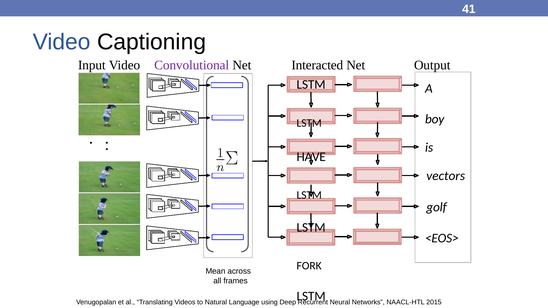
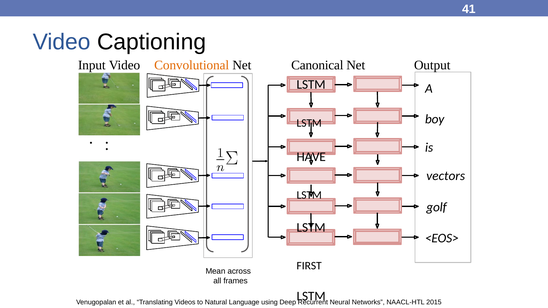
Convolutional colour: purple -> orange
Interacted: Interacted -> Canonical
FORK: FORK -> FIRST
